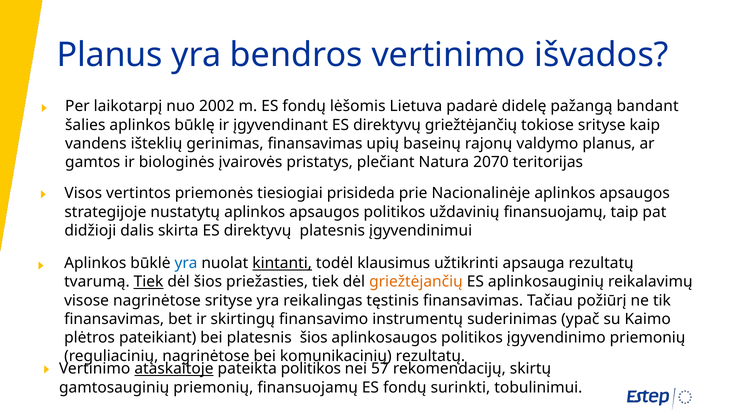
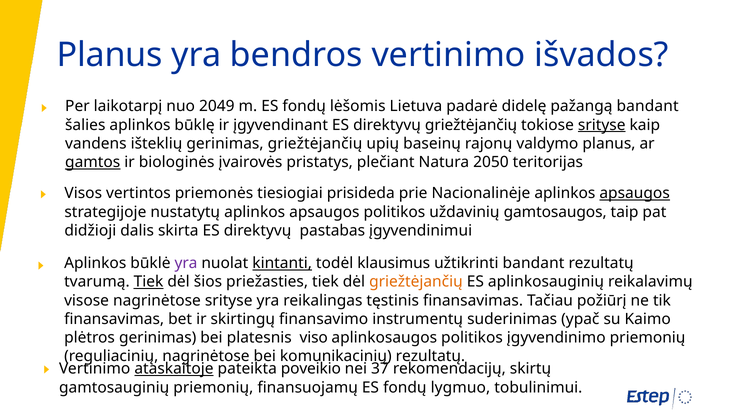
2002: 2002 -> 2049
srityse at (602, 125) underline: none -> present
gerinimas finansavimas: finansavimas -> griežtėjančių
gamtos underline: none -> present
2070: 2070 -> 2050
apsaugos at (635, 194) underline: none -> present
uždavinių finansuojamų: finansuojamų -> gamtosaugos
direktyvų platesnis: platesnis -> pastabas
yra at (186, 264) colour: blue -> purple
užtikrinti apsauga: apsauga -> bandant
plėtros pateikiant: pateikiant -> gerinimas
platesnis šios: šios -> viso
pateikta politikos: politikos -> poveikio
57: 57 -> 37
surinkti: surinkti -> lygmuo
